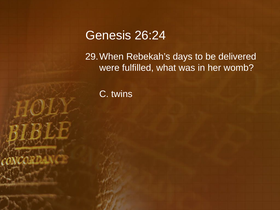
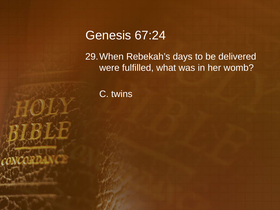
26:24: 26:24 -> 67:24
